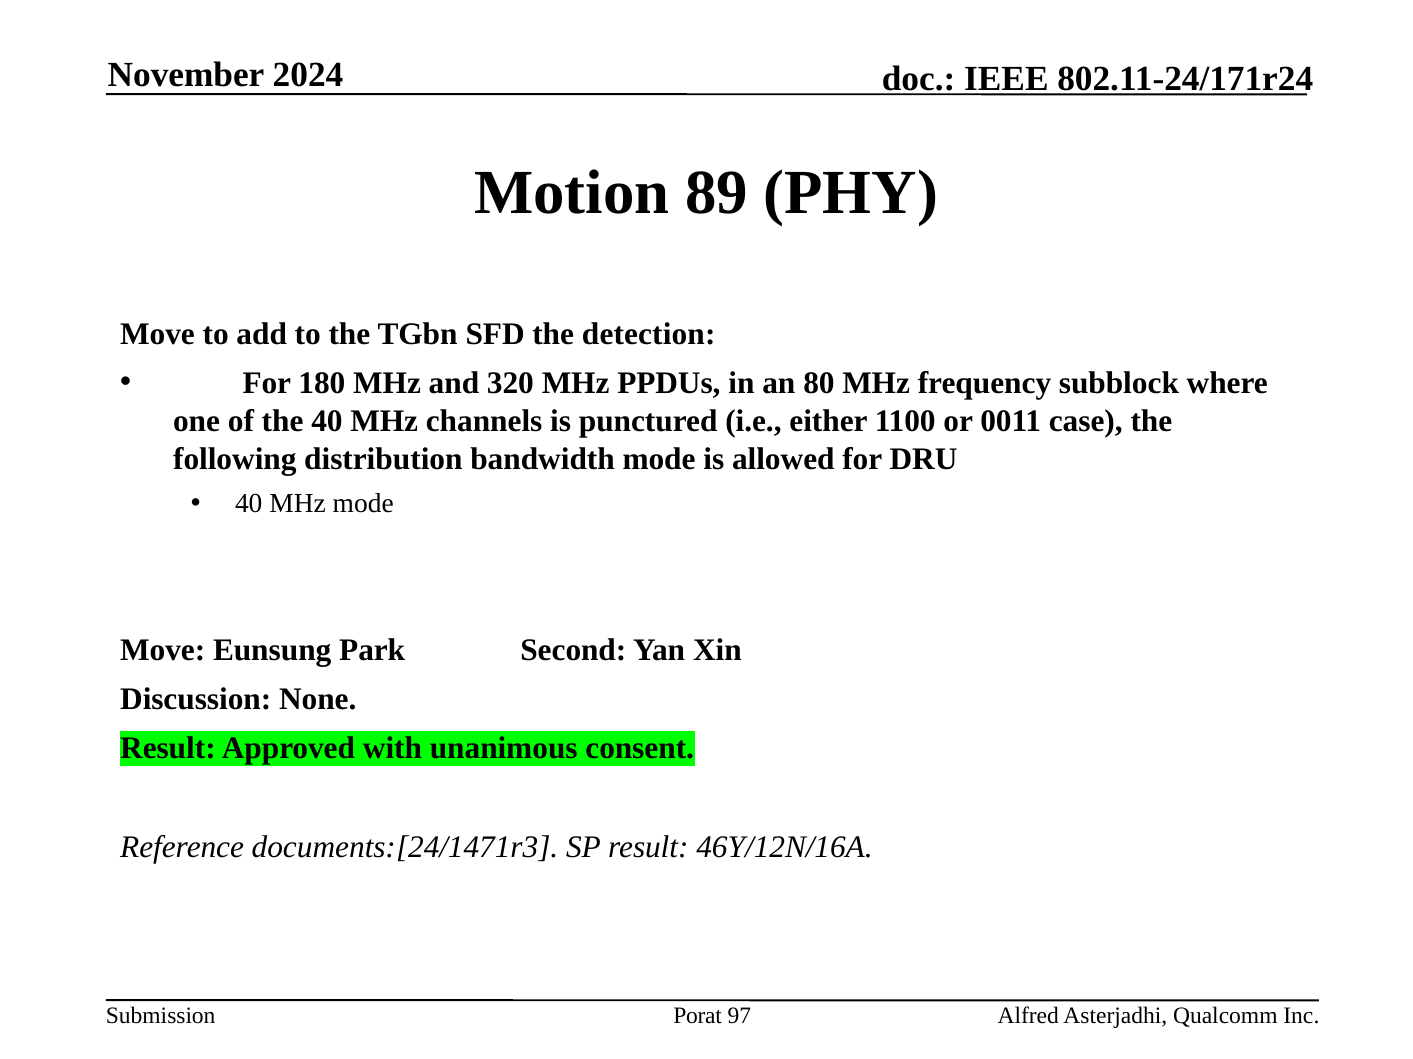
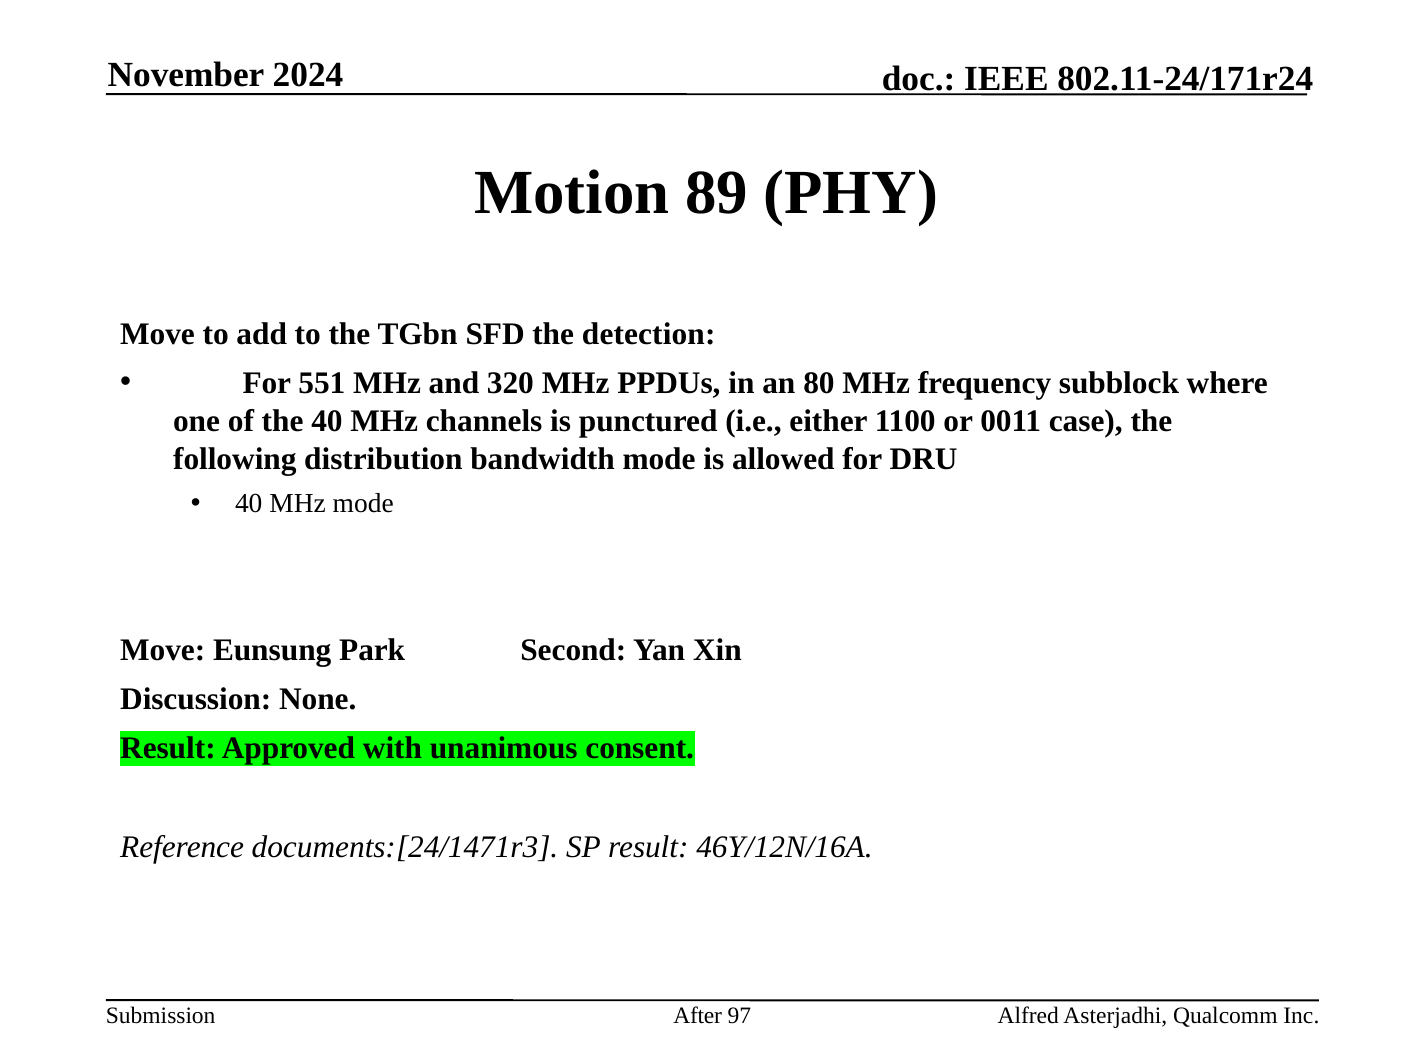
180: 180 -> 551
Porat: Porat -> After
